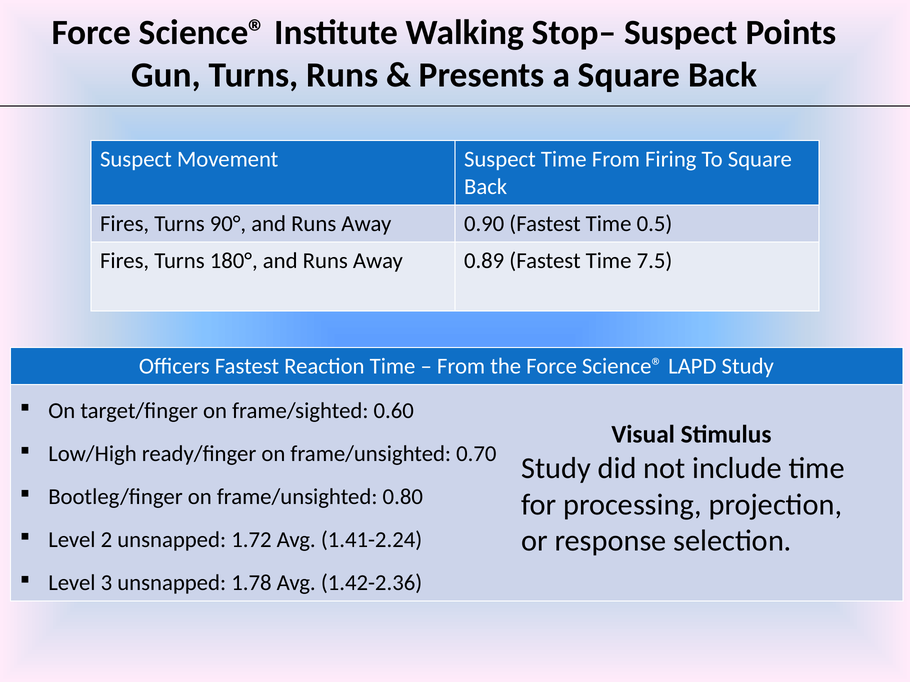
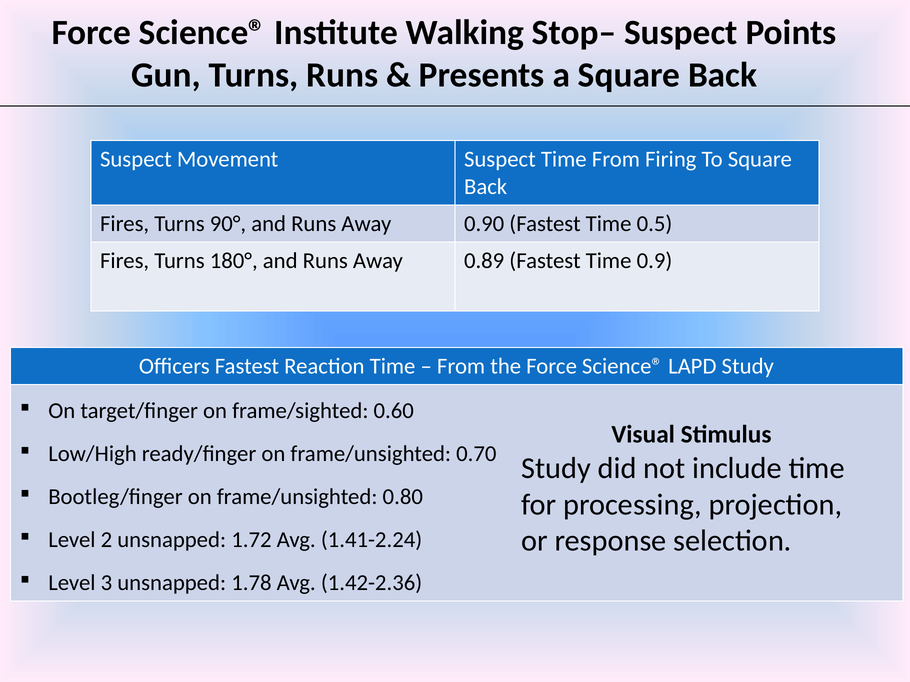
7.5: 7.5 -> 0.9
